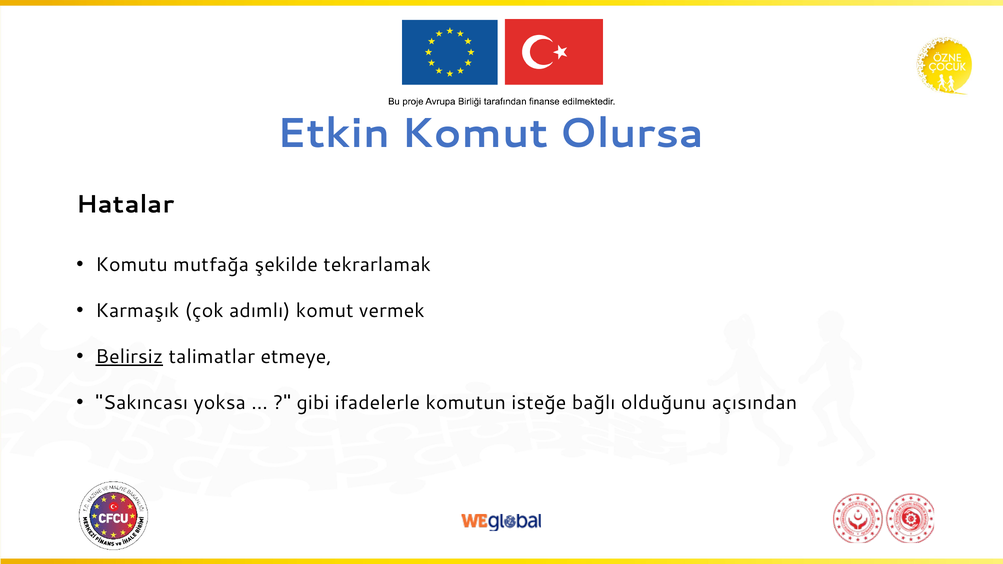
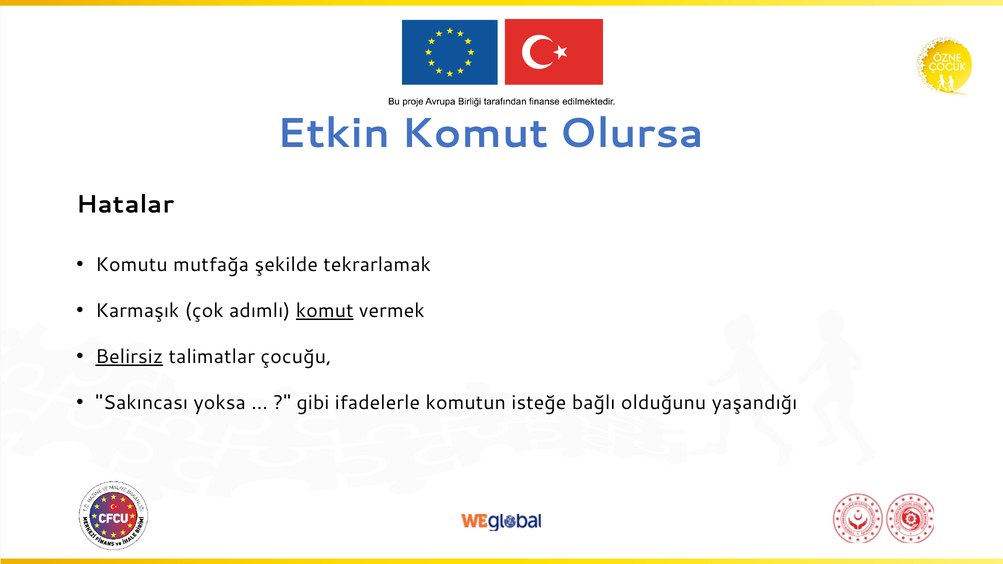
komut at (325, 311) underline: none -> present
etmeye: etmeye -> çocuğu
açısından: açısından -> yaşandığı
